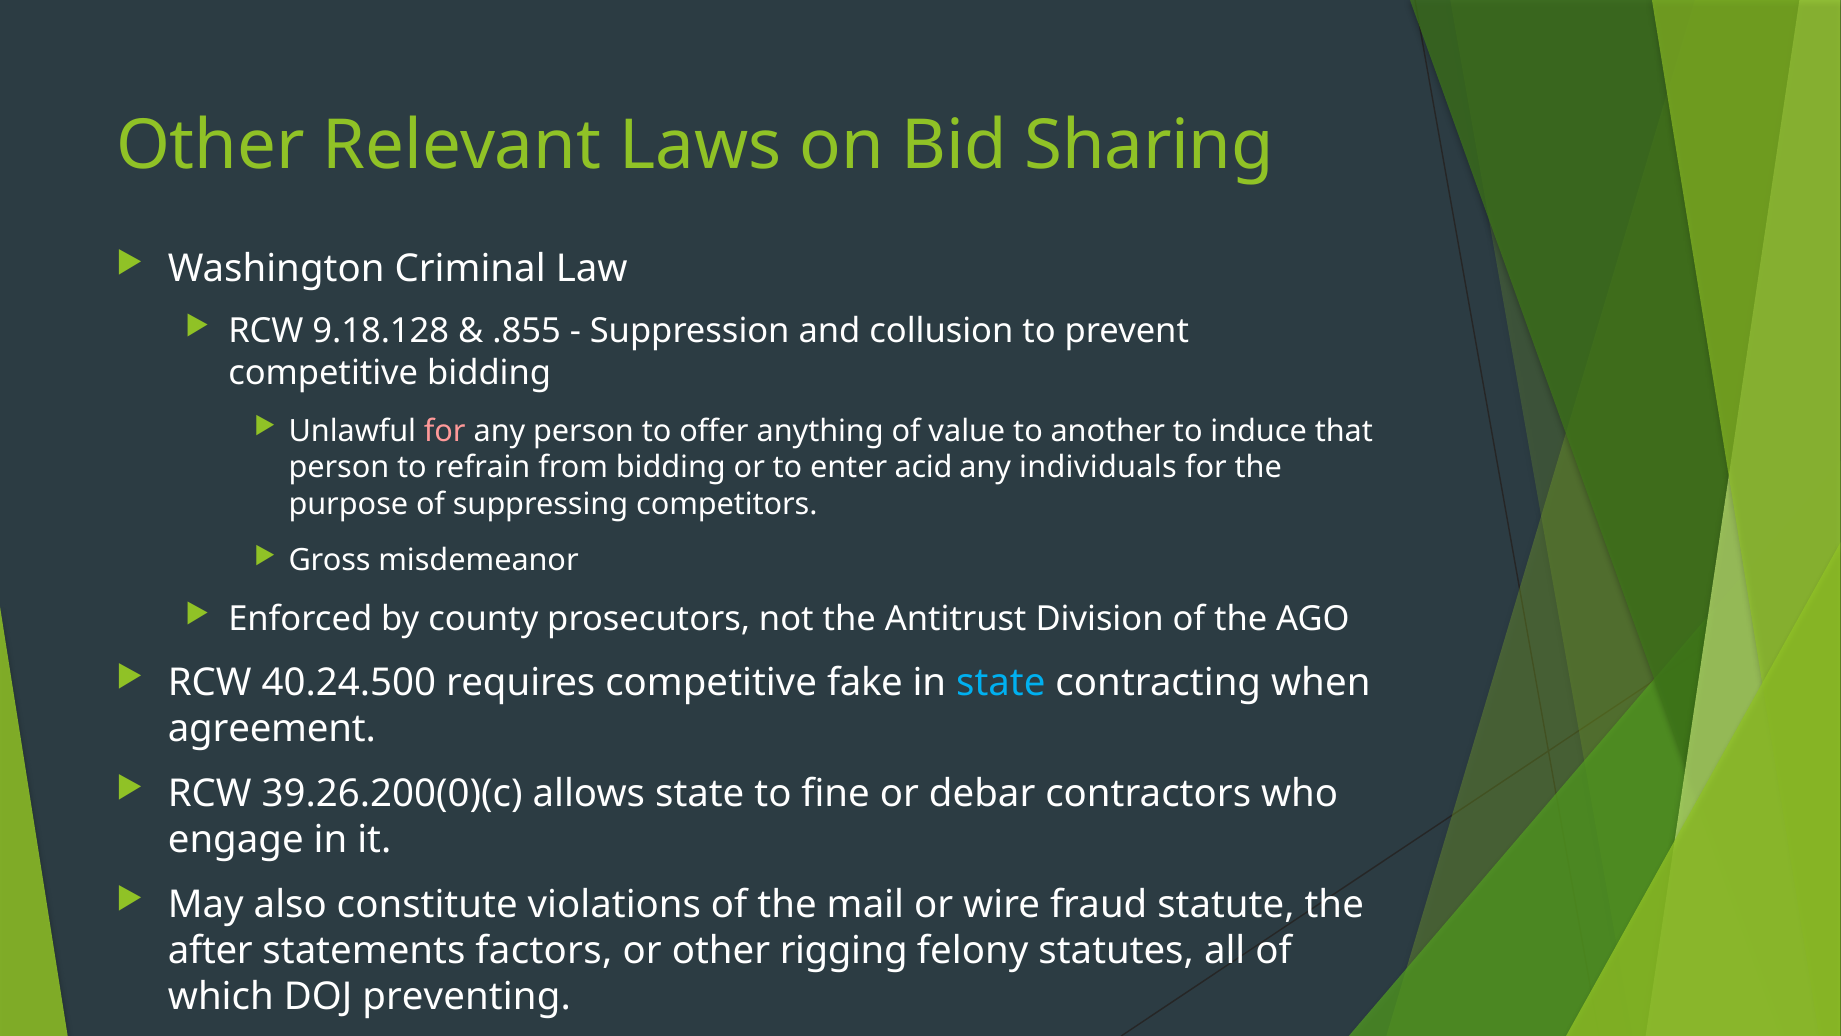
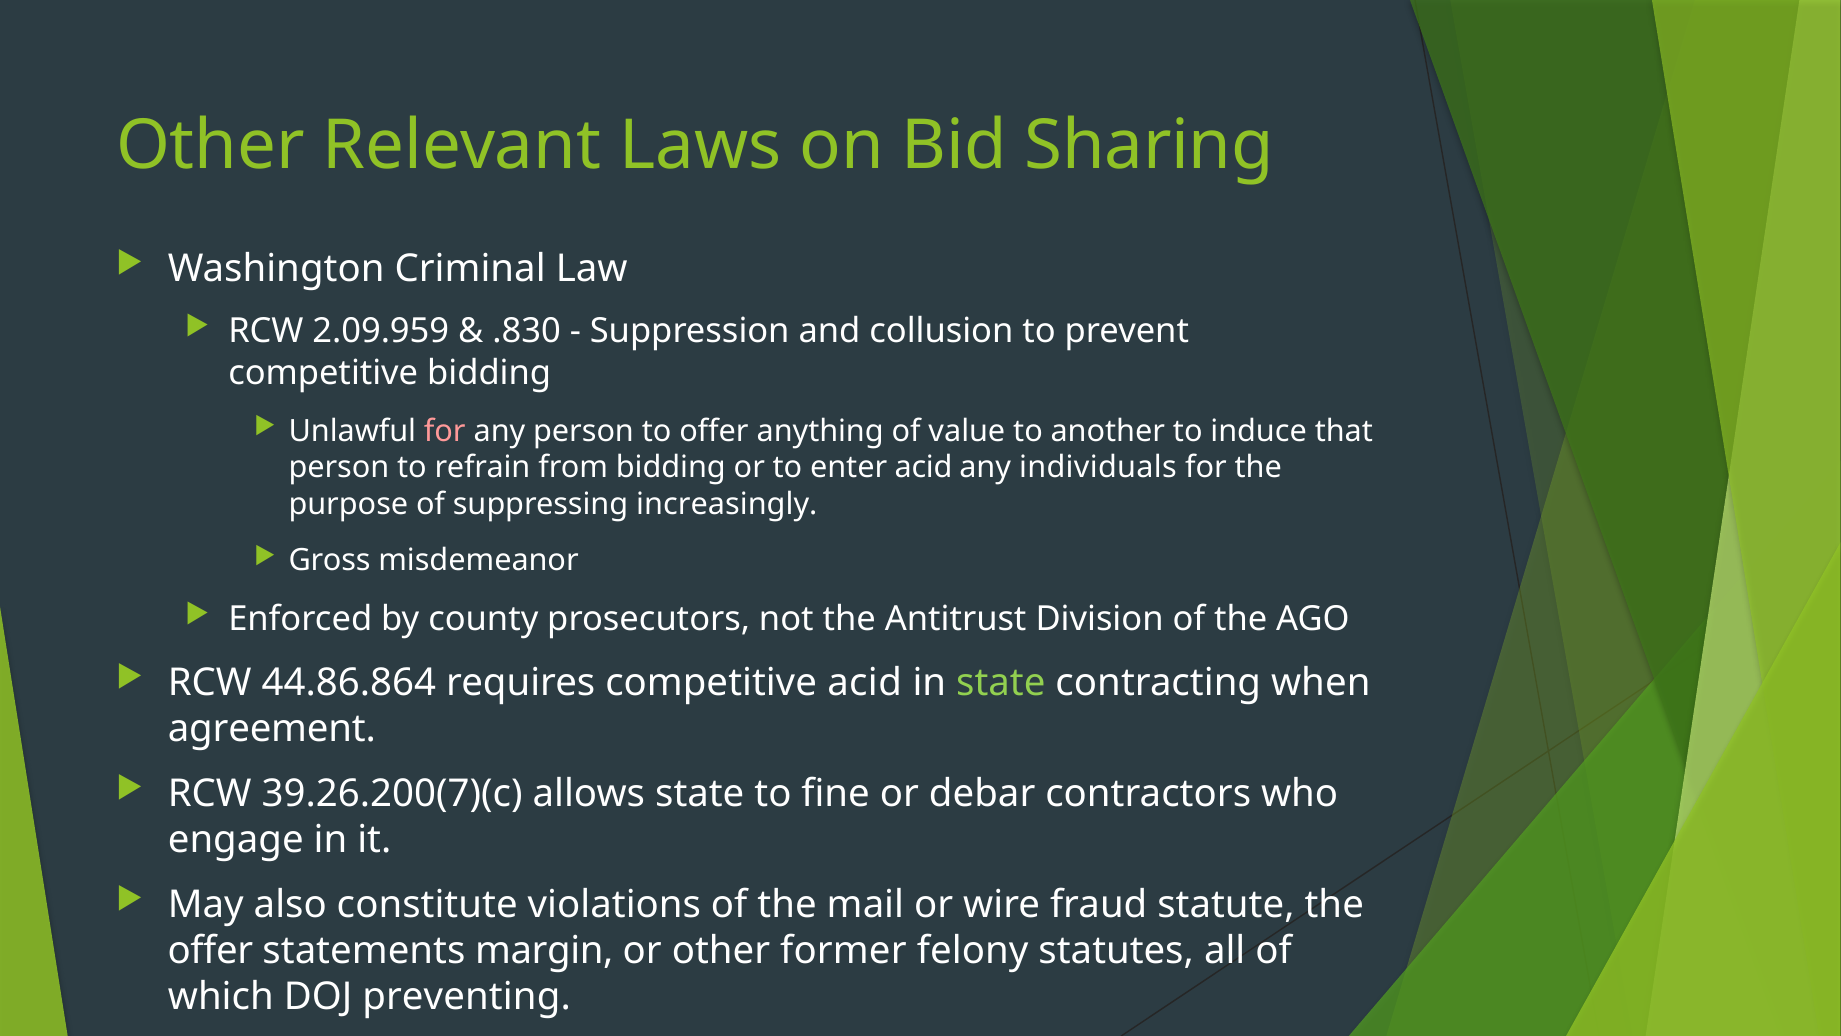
9.18.128: 9.18.128 -> 2.09.959
.855: .855 -> .830
competitors: competitors -> increasingly
40.24.500: 40.24.500 -> 44.86.864
competitive fake: fake -> acid
state at (1001, 682) colour: light blue -> light green
39.26.200(0)(c: 39.26.200(0)(c -> 39.26.200(7)(c
after at (210, 951): after -> offer
factors: factors -> margin
rigging: rigging -> former
